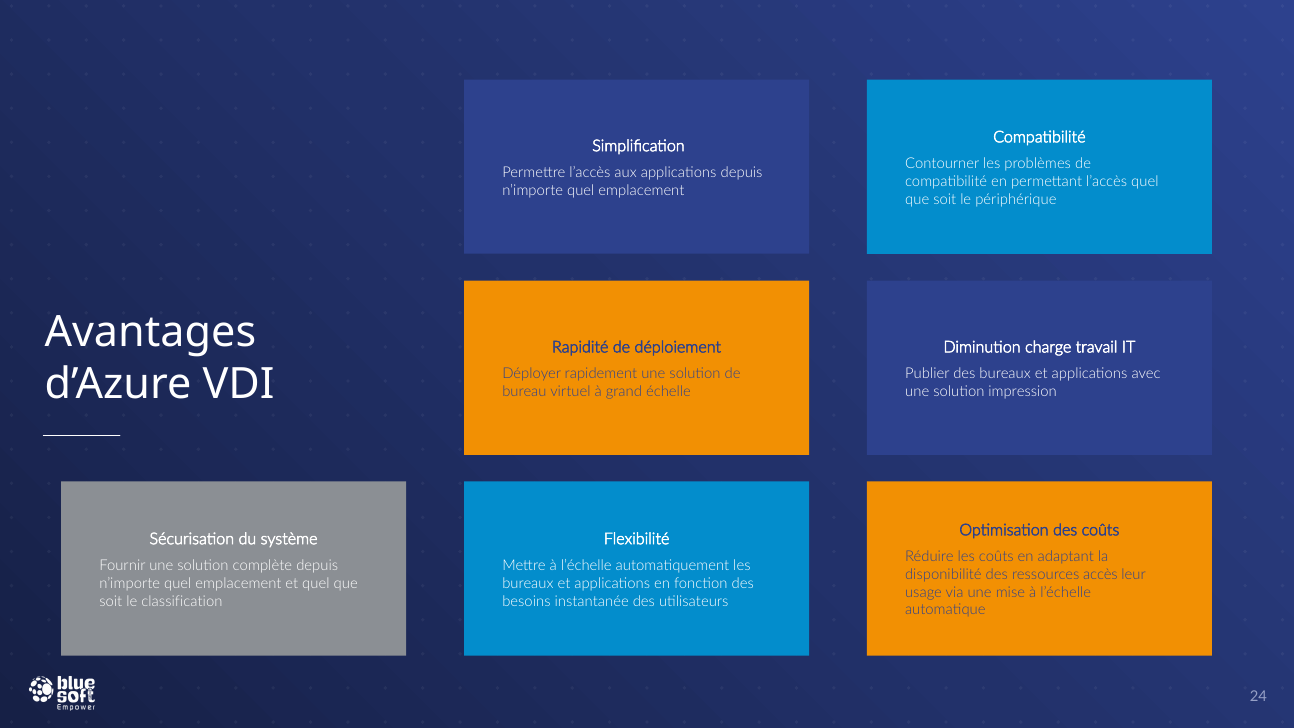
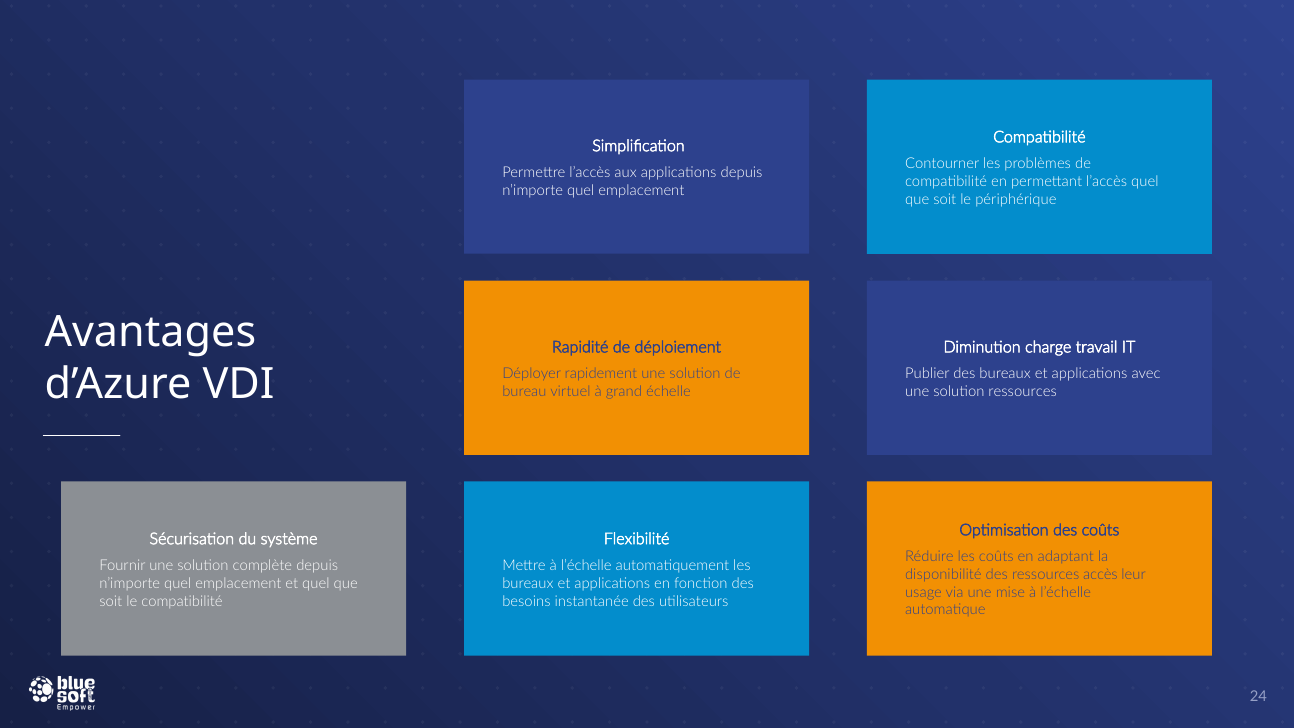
solution impression: impression -> ressources
le classification: classification -> compatibilité
